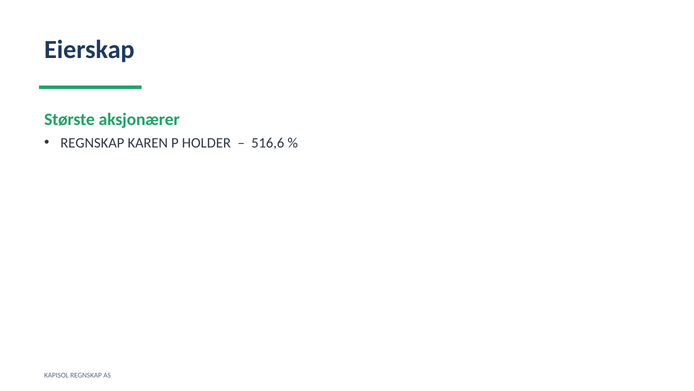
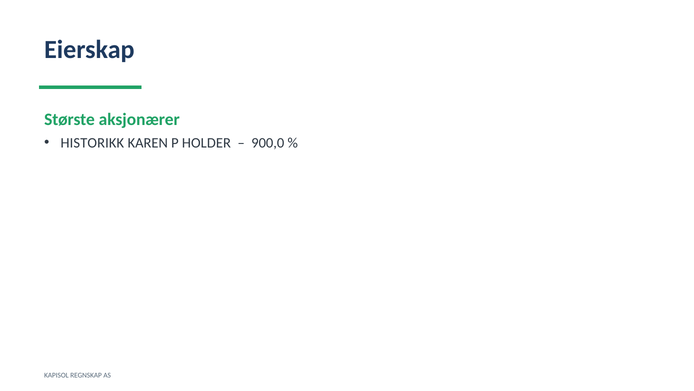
REGNSKAP at (92, 143): REGNSKAP -> HISTORIKK
516,6: 516,6 -> 900,0
